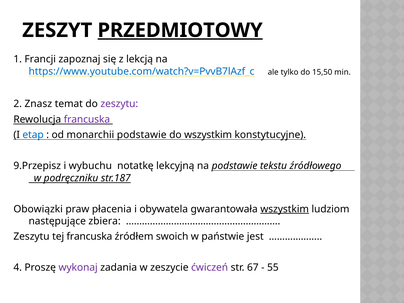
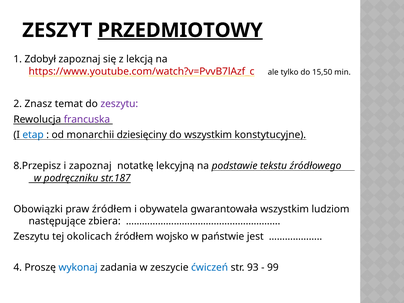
Francji: Francji -> Zdobył
https://www.youtube.com/watch?v=PvvB7lAzf_c colour: blue -> red
monarchii podstawie: podstawie -> dziesięciny
9.Przepisz: 9.Przepisz -> 8.Przepisz
i wybuchu: wybuchu -> zapoznaj
praw płacenia: płacenia -> źródłem
wszystkim at (285, 209) underline: present -> none
tej francuska: francuska -> okolicach
swoich: swoich -> wojsko
wykonaj colour: purple -> blue
ćwiczeń colour: purple -> blue
67: 67 -> 93
55: 55 -> 99
